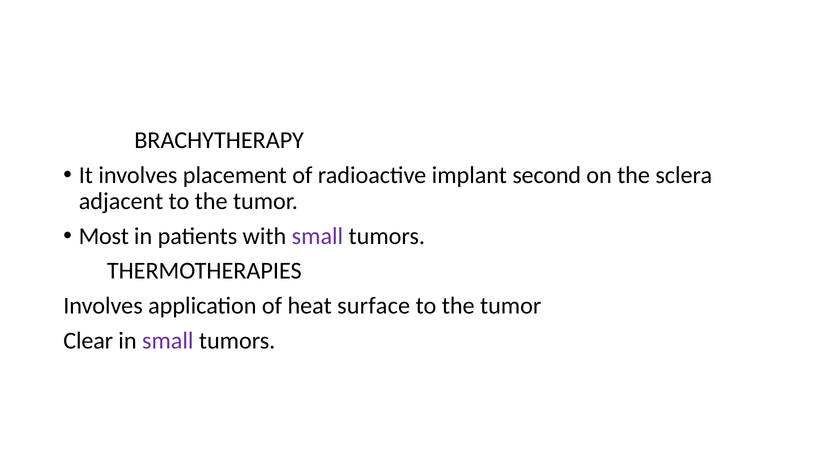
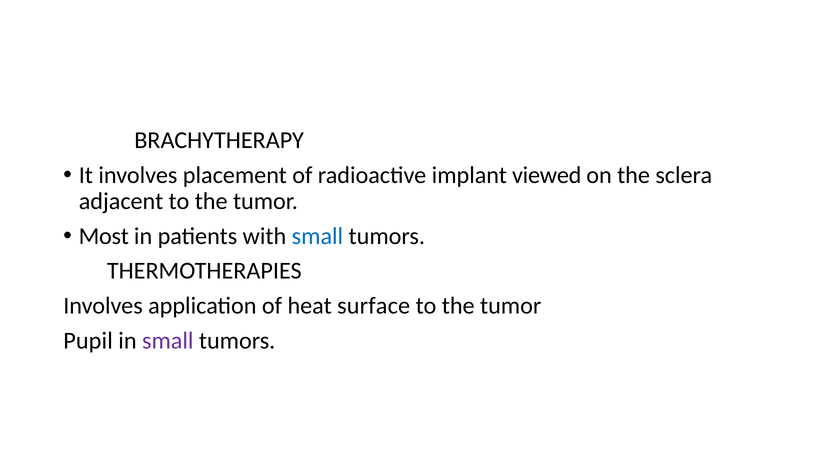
second: second -> viewed
small at (317, 236) colour: purple -> blue
Clear: Clear -> Pupil
